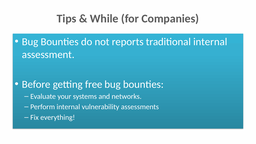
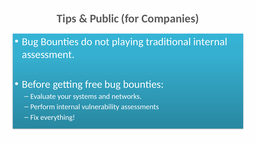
While: While -> Public
reports: reports -> playing
